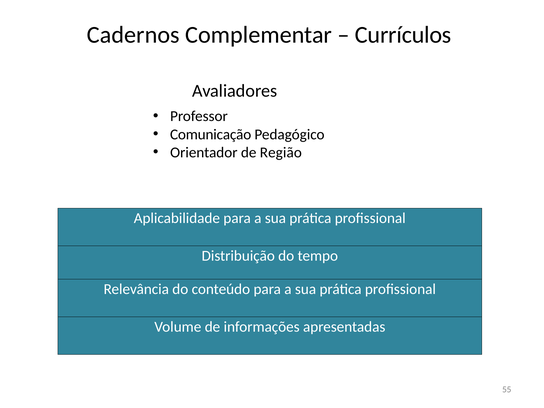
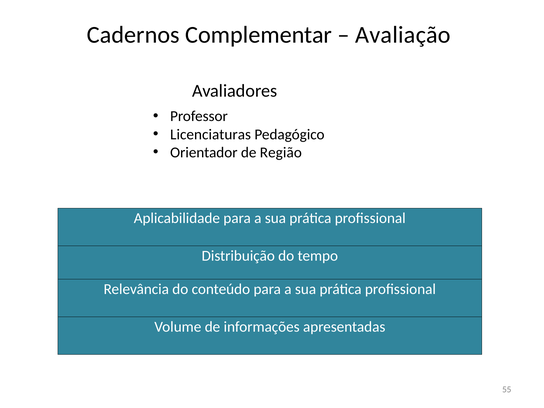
Currículos: Currículos -> Avaliação
Comunicação: Comunicação -> Licenciaturas
